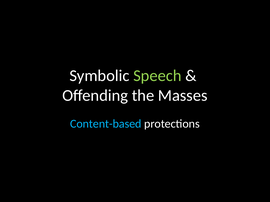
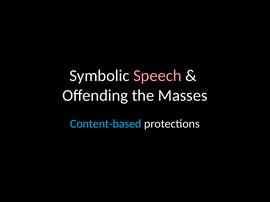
Speech colour: light green -> pink
